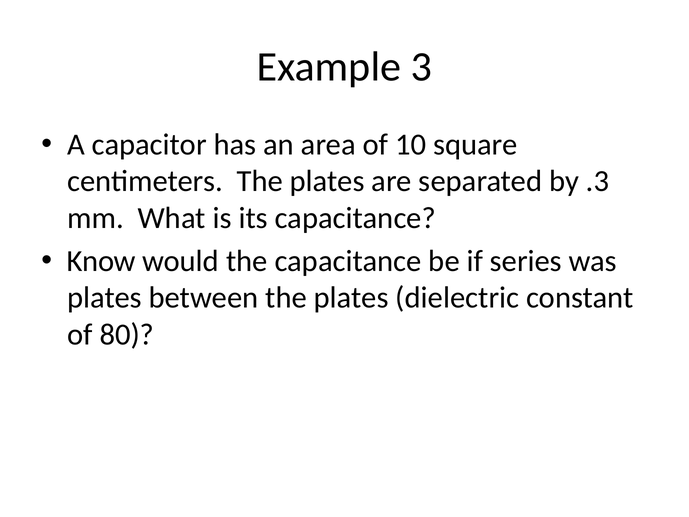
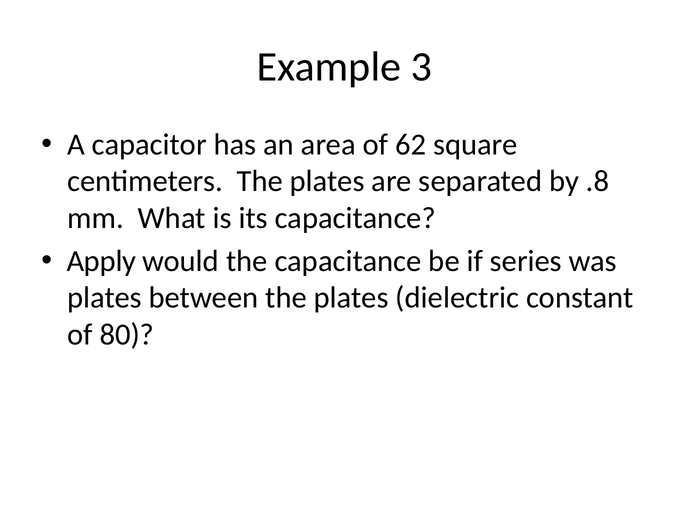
10: 10 -> 62
.3: .3 -> .8
Know: Know -> Apply
